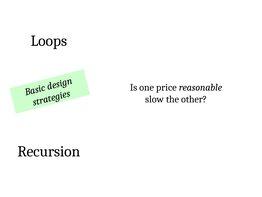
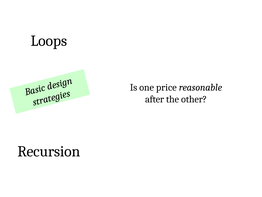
slow: slow -> after
